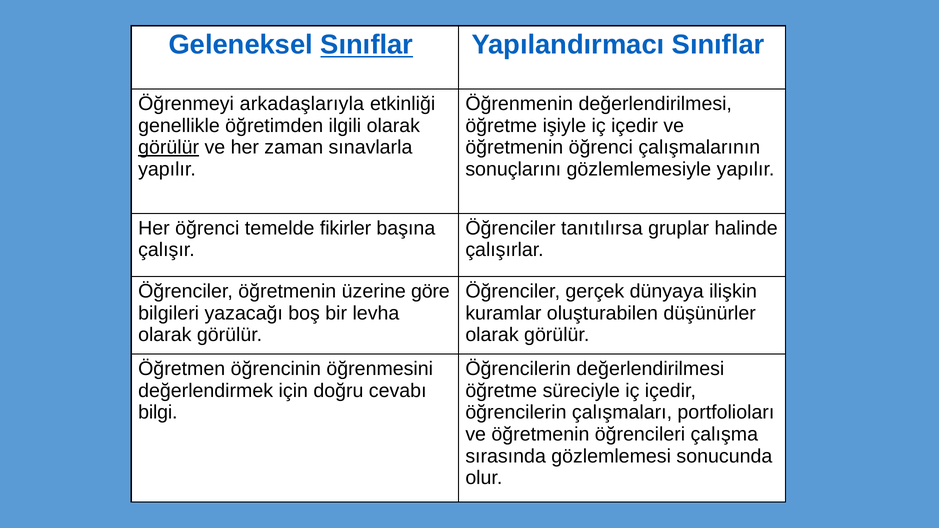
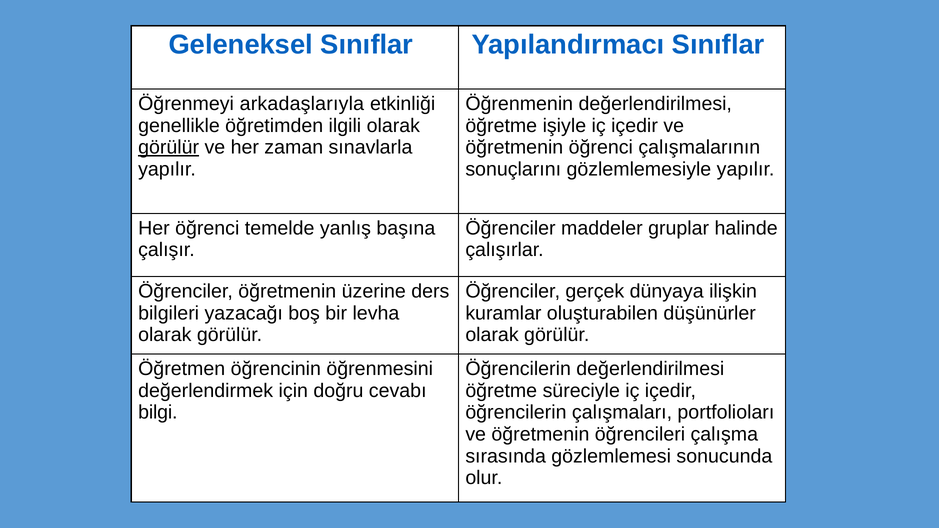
Sınıflar at (367, 45) underline: present -> none
fikirler: fikirler -> yanlış
tanıtılırsa: tanıtılırsa -> maddeler
göre: göre -> ders
